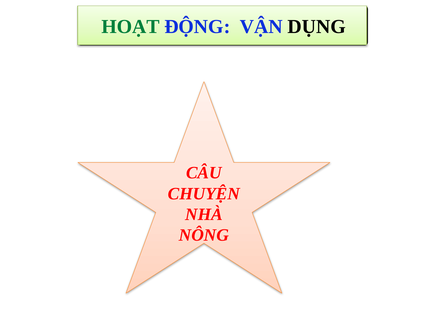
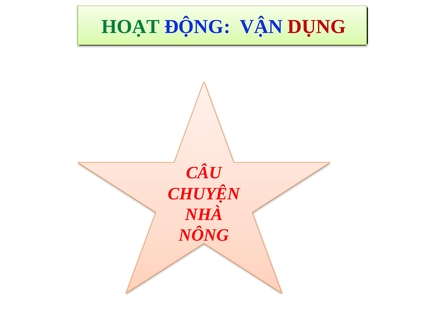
DỤNG colour: black -> red
